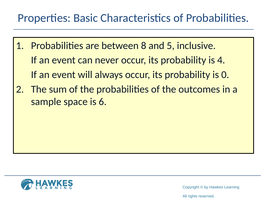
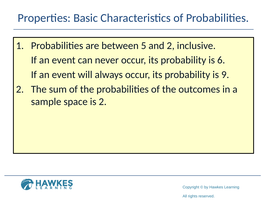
8: 8 -> 5
and 5: 5 -> 2
4: 4 -> 6
0: 0 -> 9
is 6: 6 -> 2
